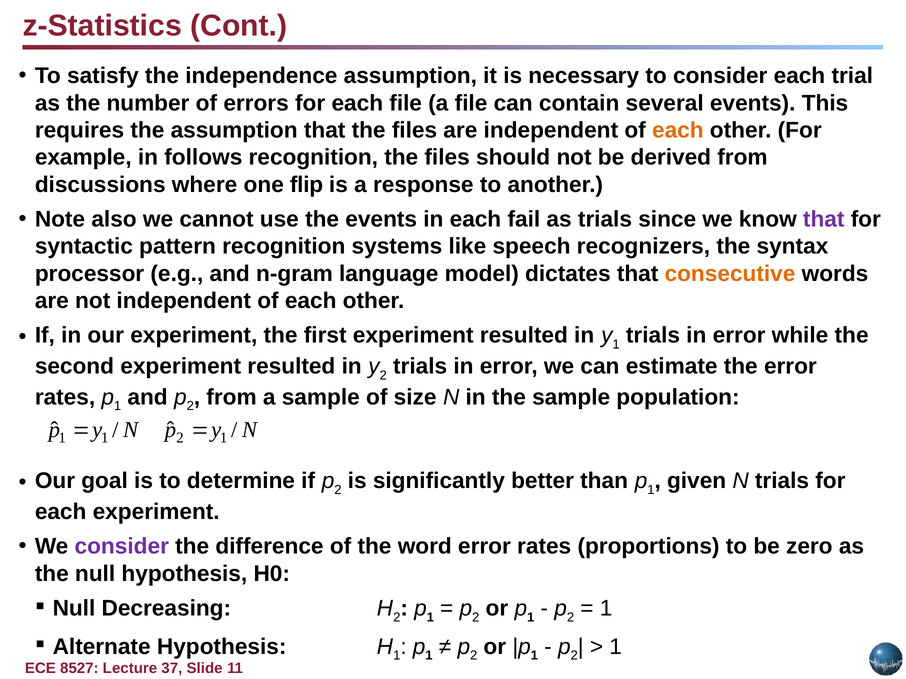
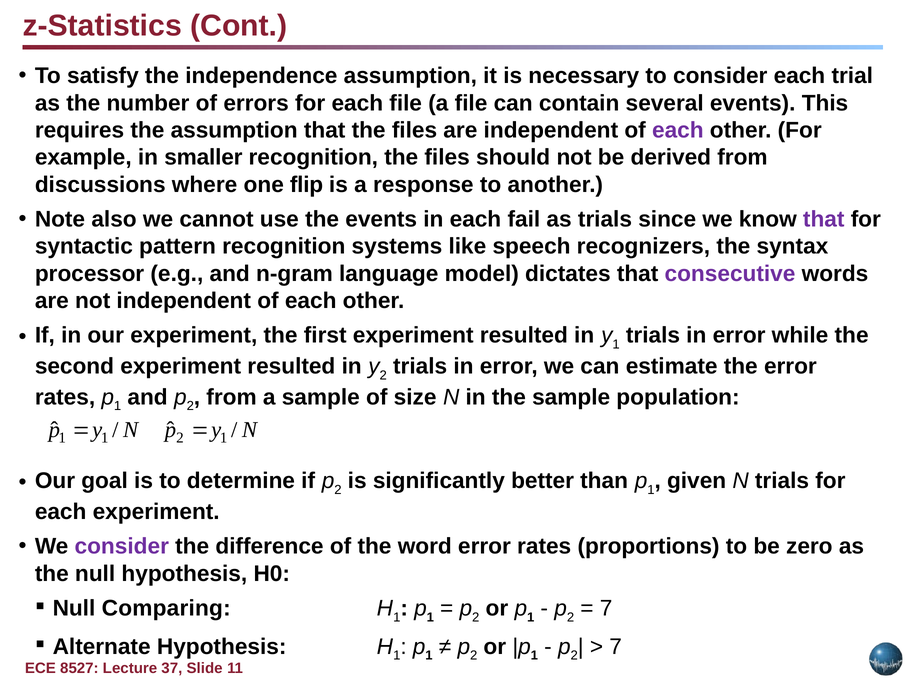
each at (678, 130) colour: orange -> purple
follows: follows -> smaller
consecutive colour: orange -> purple
Decreasing: Decreasing -> Comparing
2 at (397, 618): 2 -> 1
1 at (606, 609): 1 -> 7
1 at (616, 647): 1 -> 7
